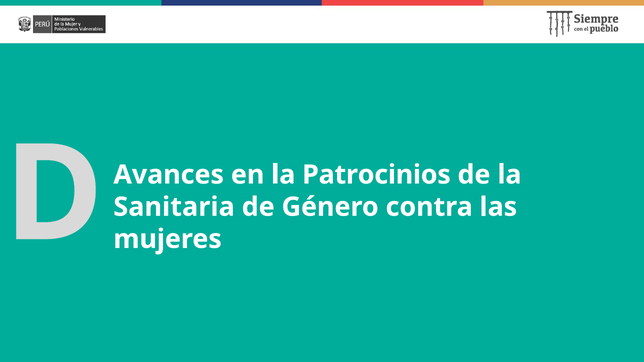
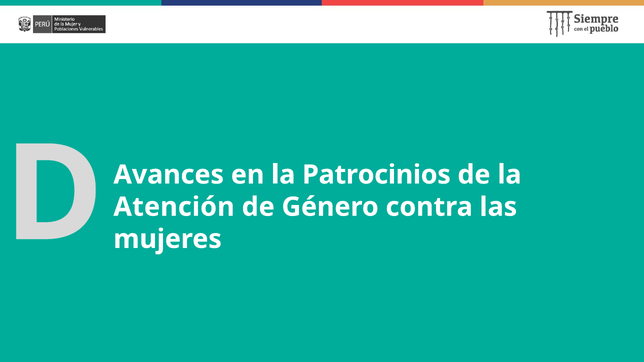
Sanitaria: Sanitaria -> Atención
